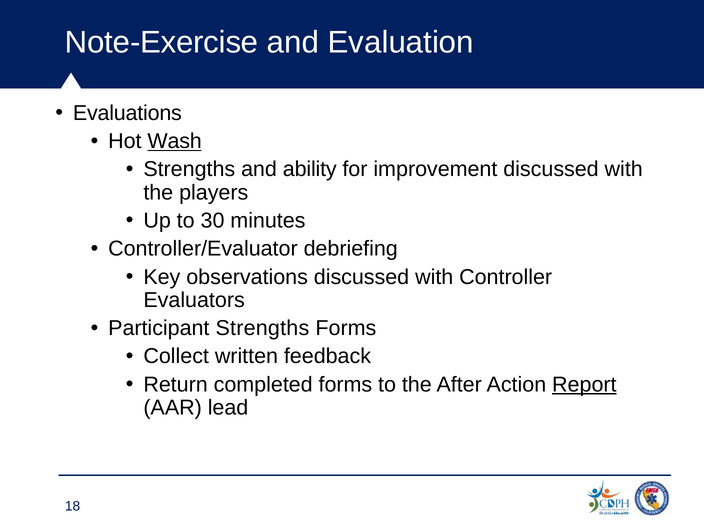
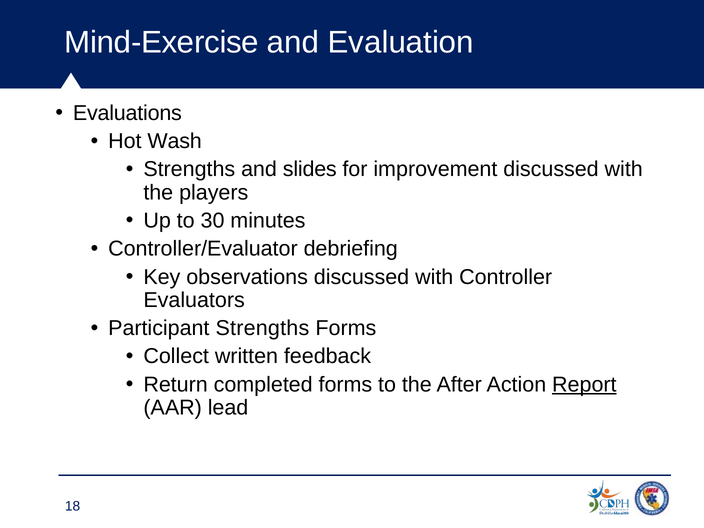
Note-Exercise: Note-Exercise -> Mind-Exercise
Wash underline: present -> none
ability: ability -> slides
